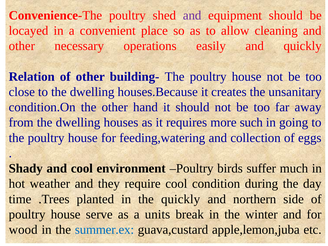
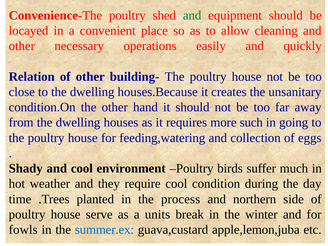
and at (192, 15) colour: purple -> green
the quickly: quickly -> process
wood: wood -> fowls
